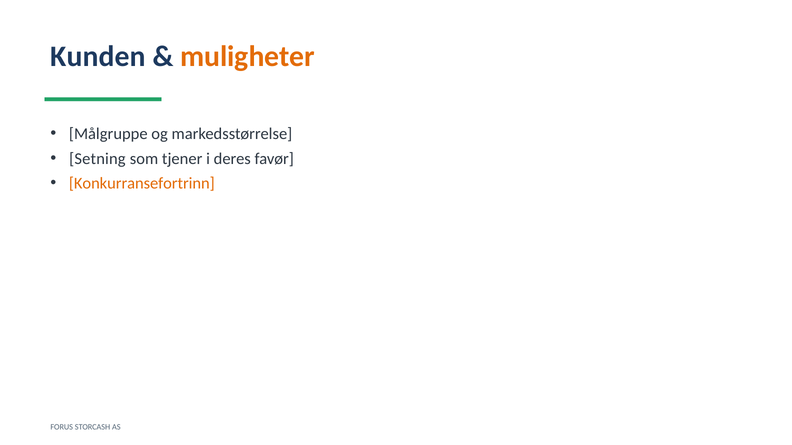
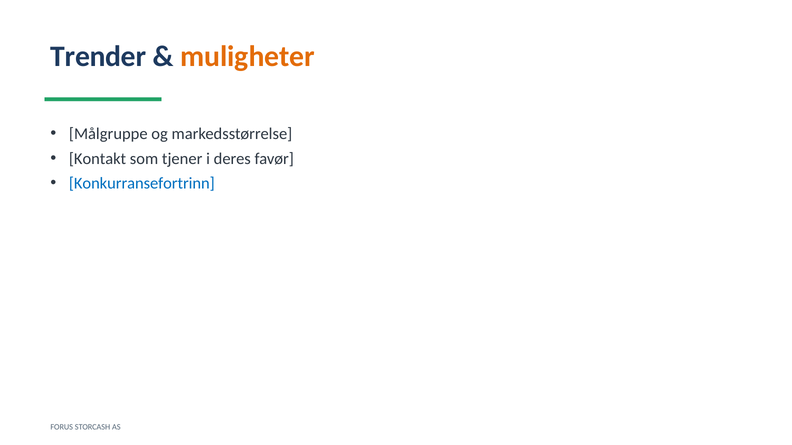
Kunden: Kunden -> Trender
Setning: Setning -> Kontakt
Konkurransefortrinn colour: orange -> blue
